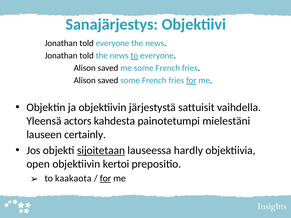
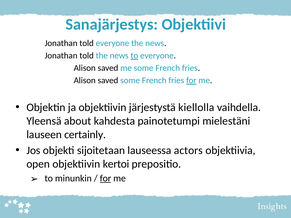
sattuisit: sattuisit -> kiellolla
actors: actors -> about
sijoitetaan underline: present -> none
hardly: hardly -> actors
kaakaota: kaakaota -> minunkin
